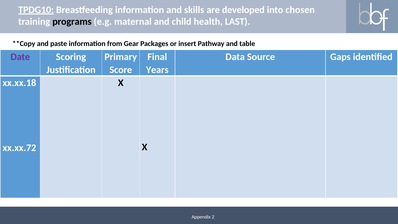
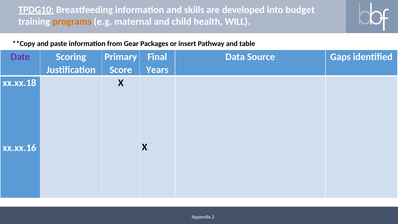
chosen: chosen -> budget
programs colour: black -> orange
LAST: LAST -> WILL
xx.xx.72: xx.xx.72 -> xx.xx.16
